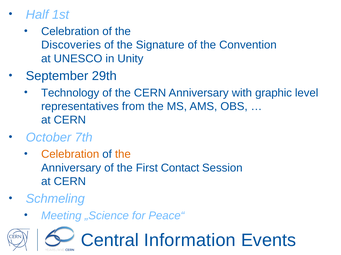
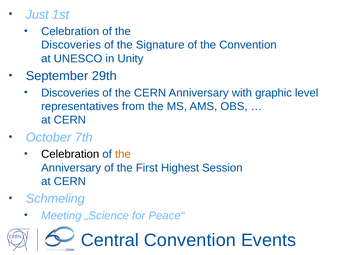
Half: Half -> Just
Technology at (70, 93): Technology -> Discoveries
Celebration at (70, 155) colour: orange -> black
Contact: Contact -> Highest
Central Information: Information -> Convention
